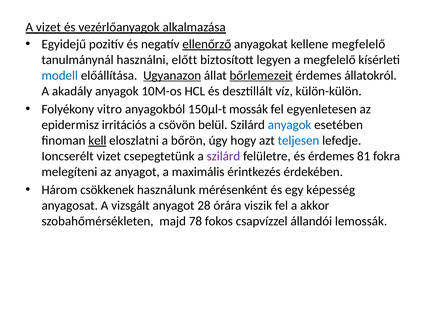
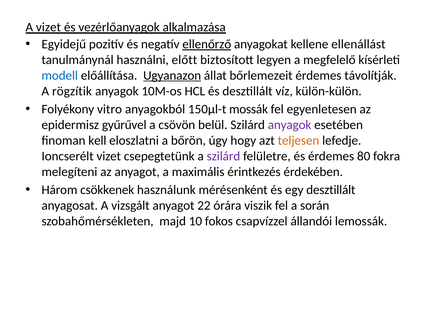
kellene megfelelő: megfelelő -> ellenállást
bőrlemezeit underline: present -> none
állatokról: állatokról -> távolítják
akadály: akadály -> rögzítik
irritációs: irritációs -> gyűrűvel
anyagok at (290, 125) colour: blue -> purple
kell underline: present -> none
teljesen colour: blue -> orange
81: 81 -> 80
egy képesség: képesség -> desztillált
28: 28 -> 22
akkor: akkor -> során
78: 78 -> 10
